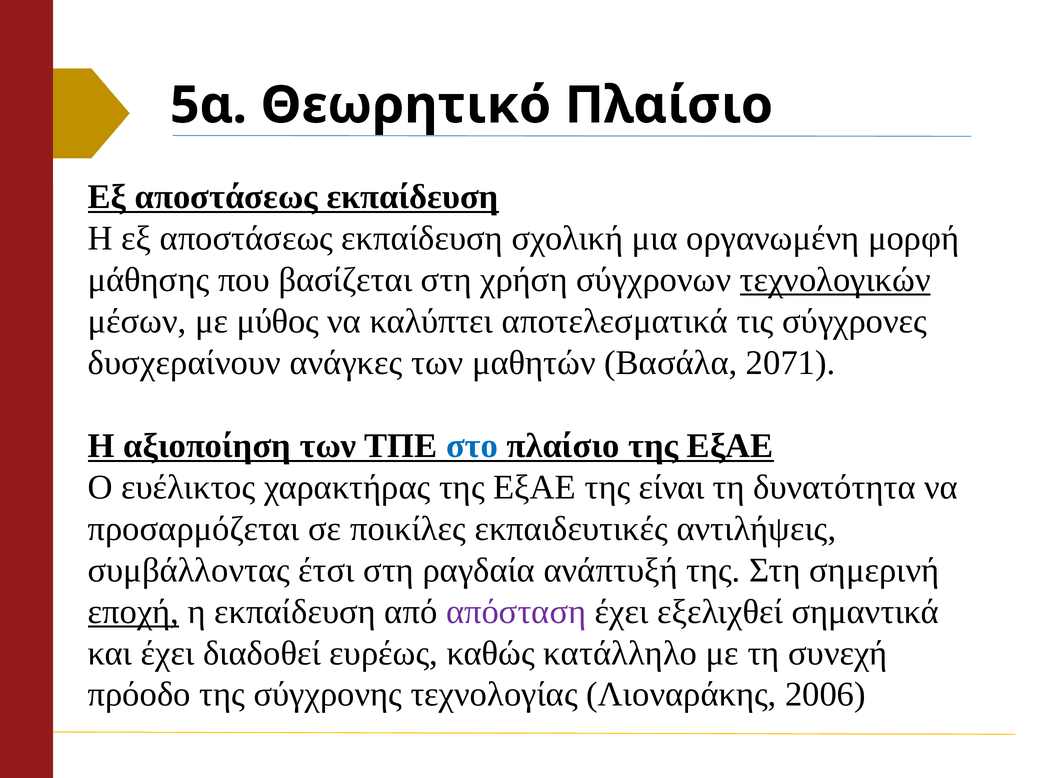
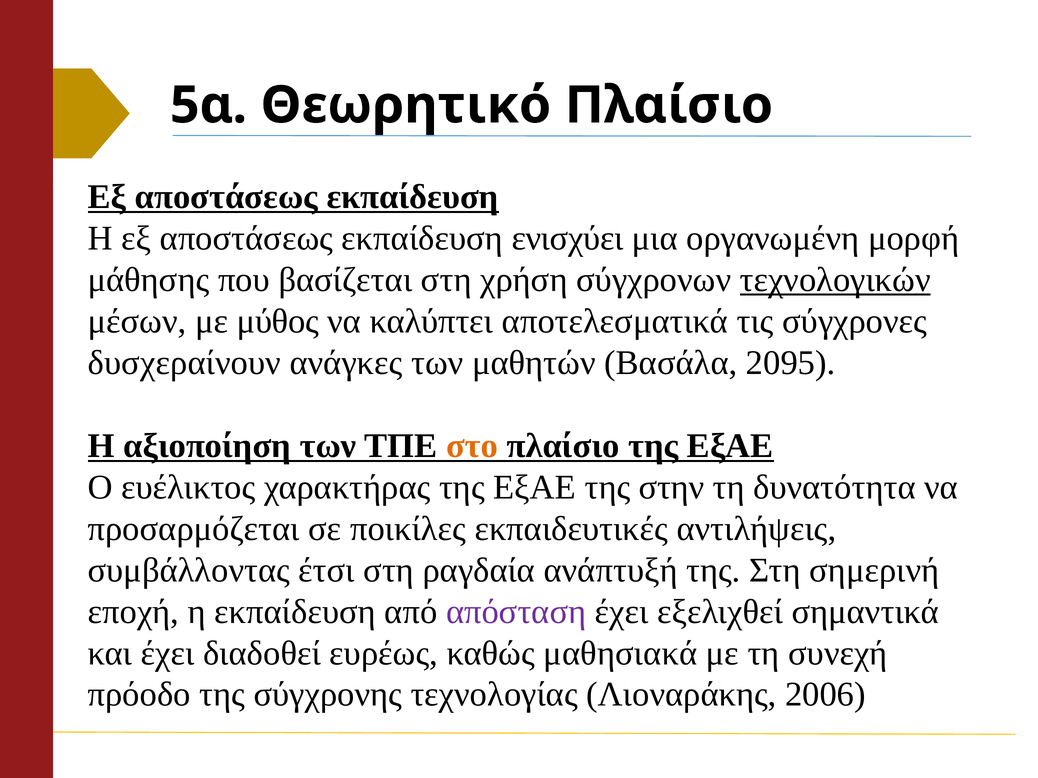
σχολική: σχολική -> ενισχύει
2071: 2071 -> 2095
στο colour: blue -> orange
είναι: είναι -> στην
εποχή underline: present -> none
κατάλληλο: κατάλληλο -> μαθησιακά
